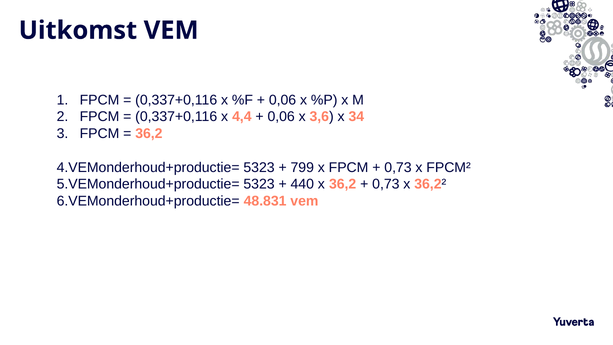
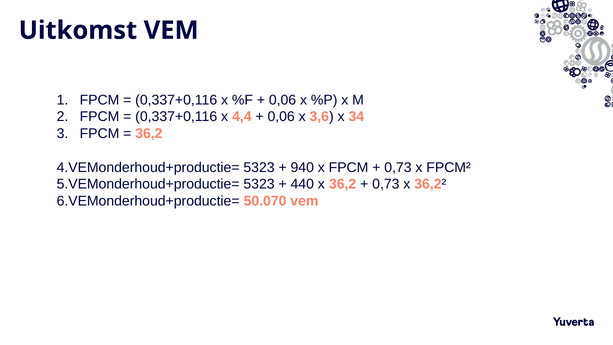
799: 799 -> 940
48.831: 48.831 -> 50.070
